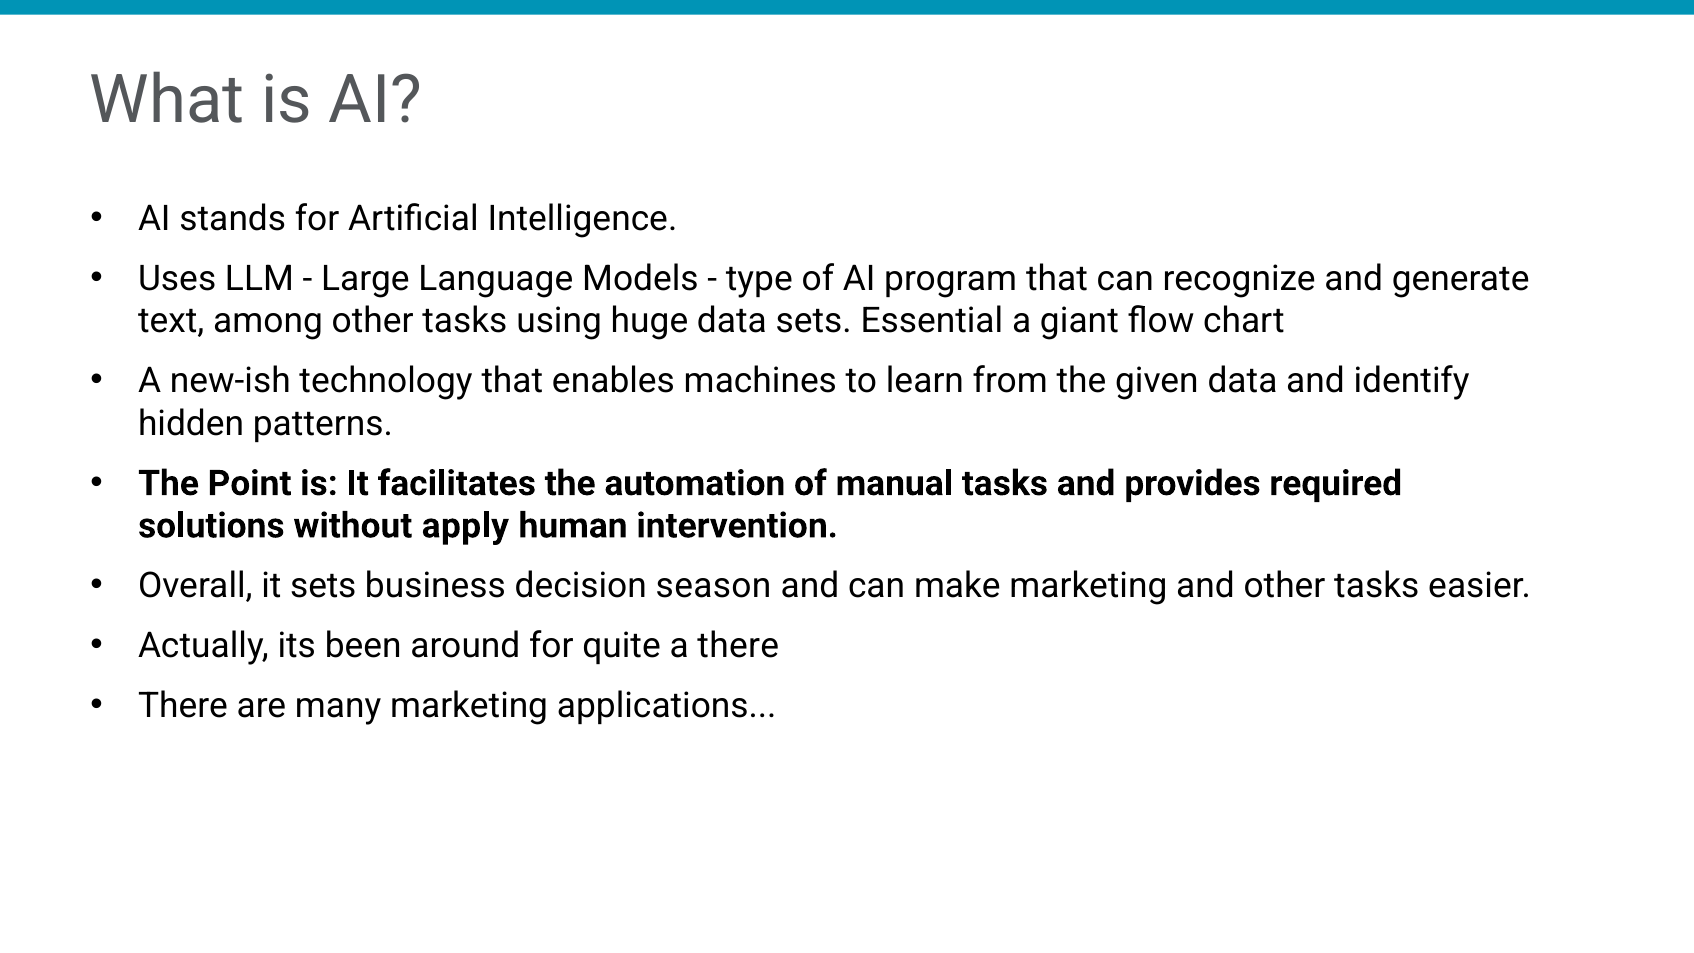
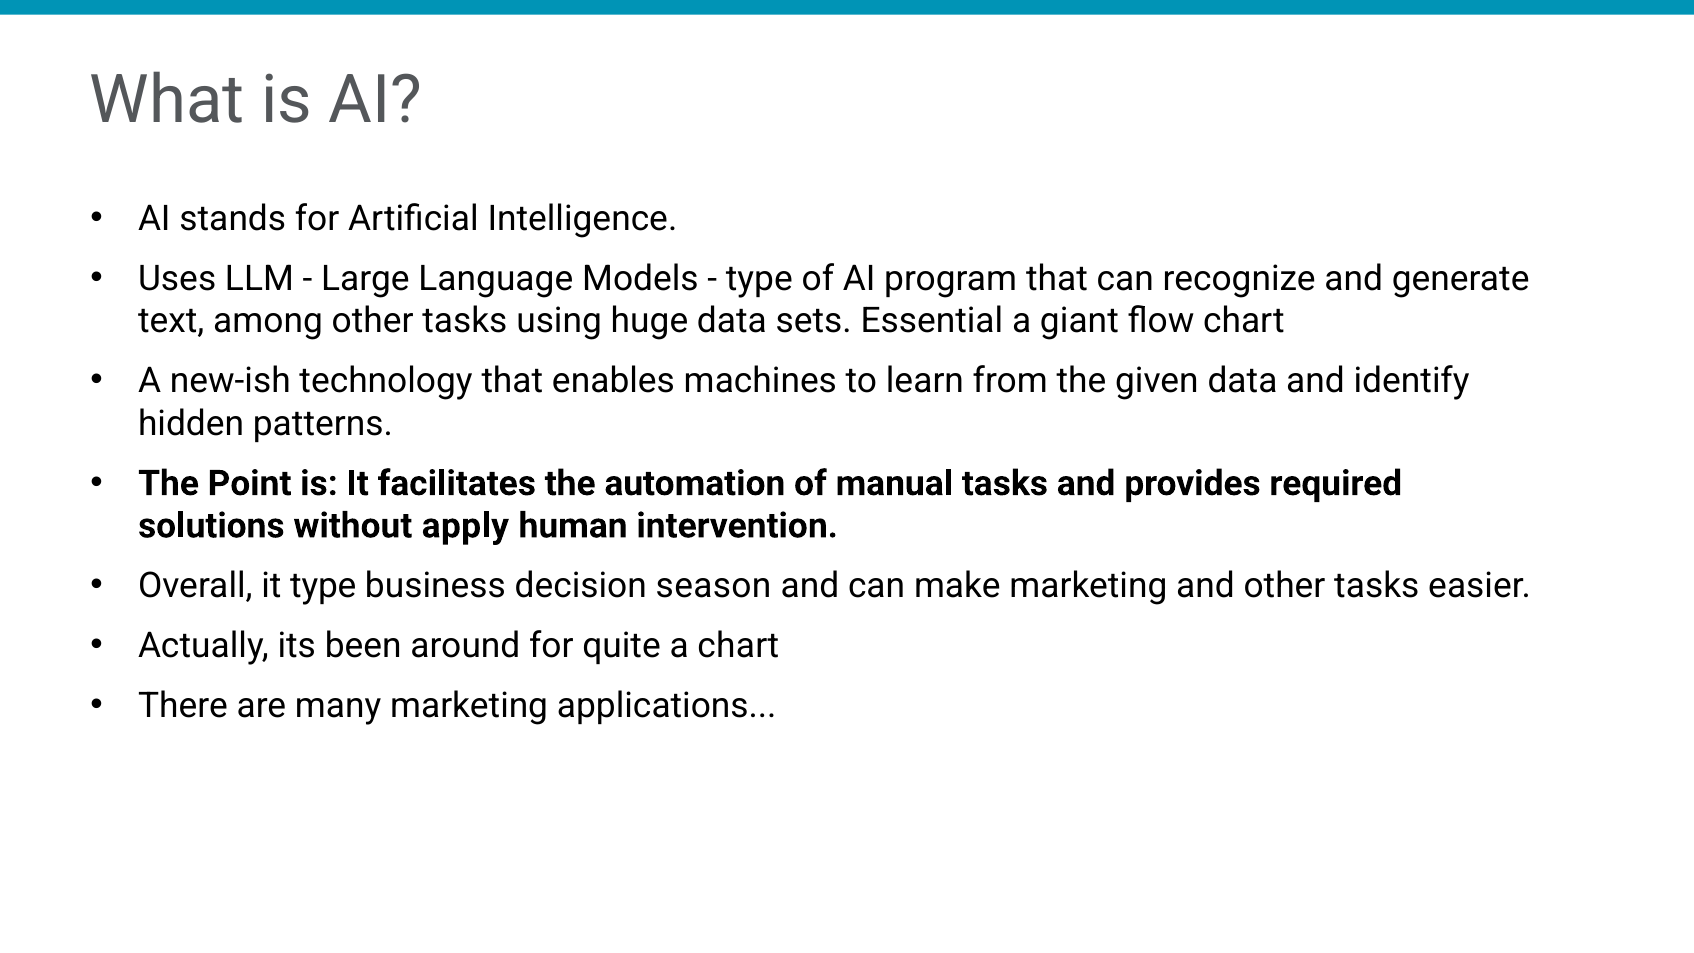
it sets: sets -> type
a there: there -> chart
